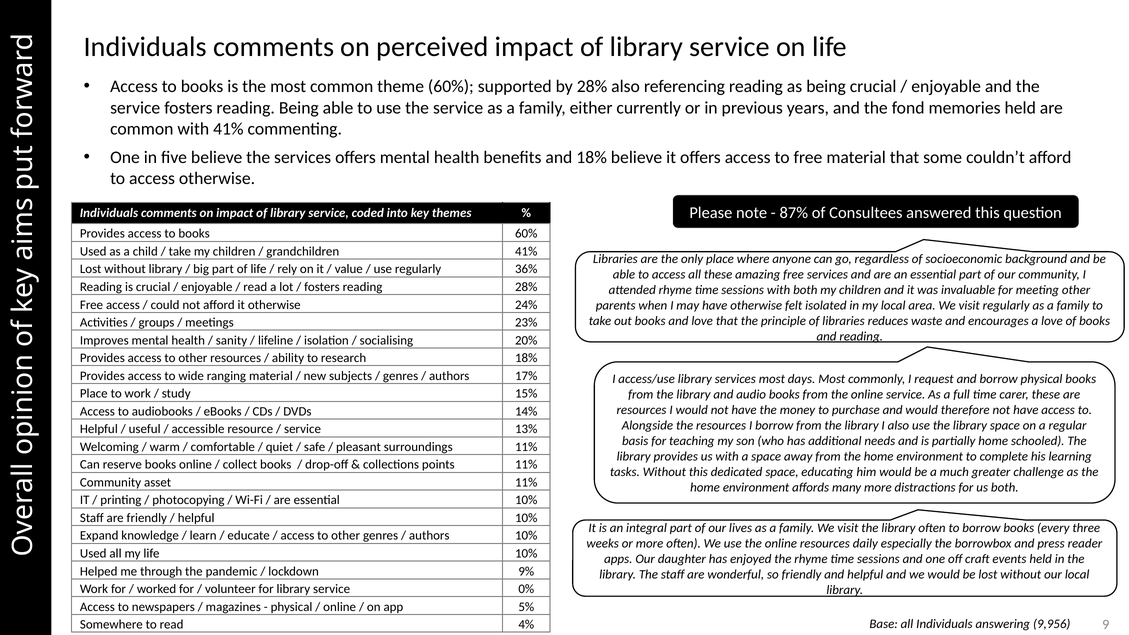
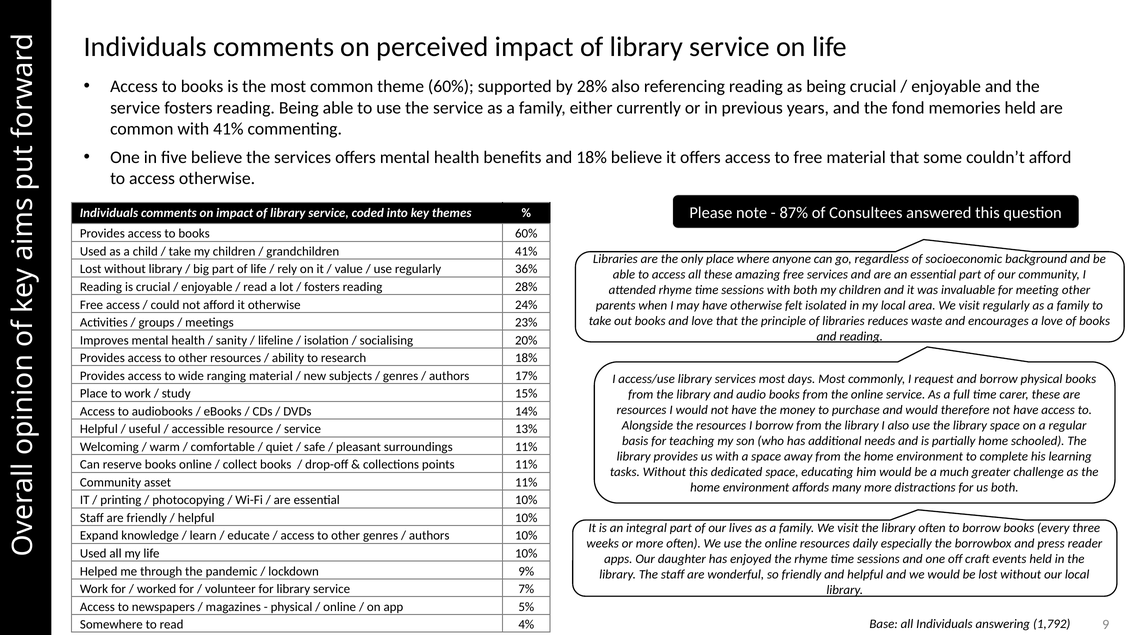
0%: 0% -> 7%
9,956: 9,956 -> 1,792
